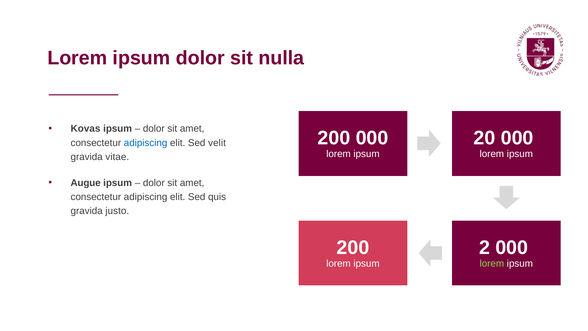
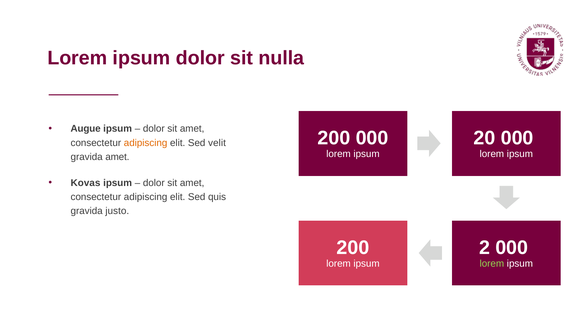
Kovas: Kovas -> Augue
adipiscing at (146, 143) colour: blue -> orange
gravida vitae: vitae -> amet
Augue: Augue -> Kovas
